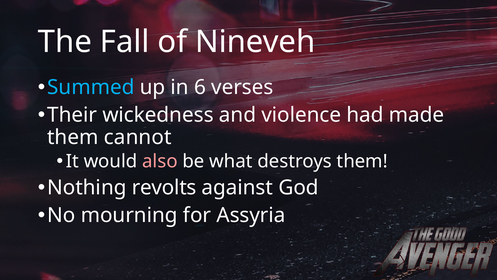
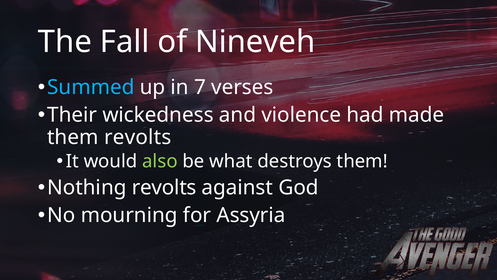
6: 6 -> 7
them cannot: cannot -> revolts
also colour: pink -> light green
